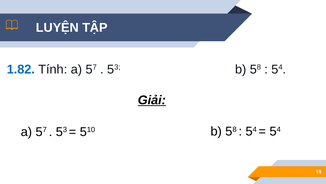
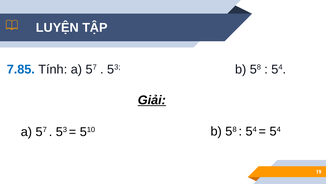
1.82: 1.82 -> 7.85
